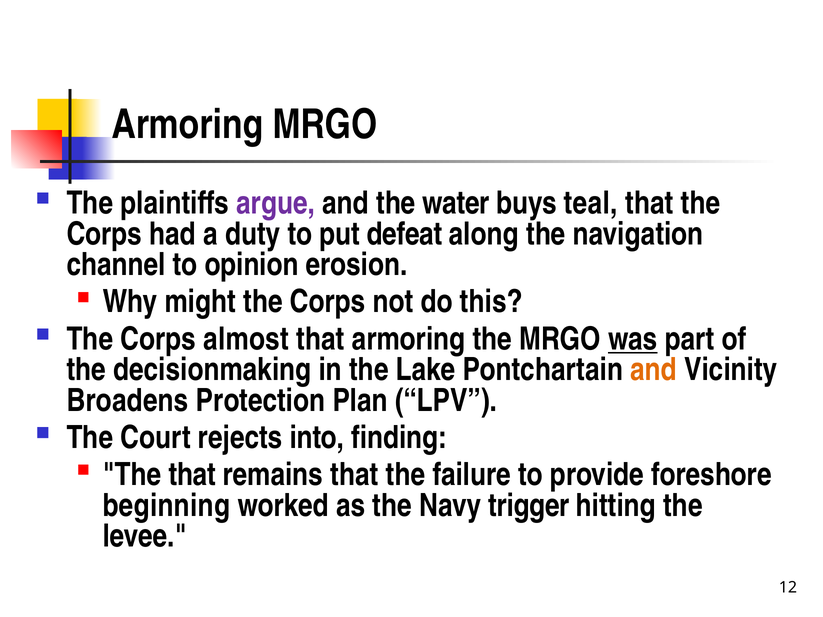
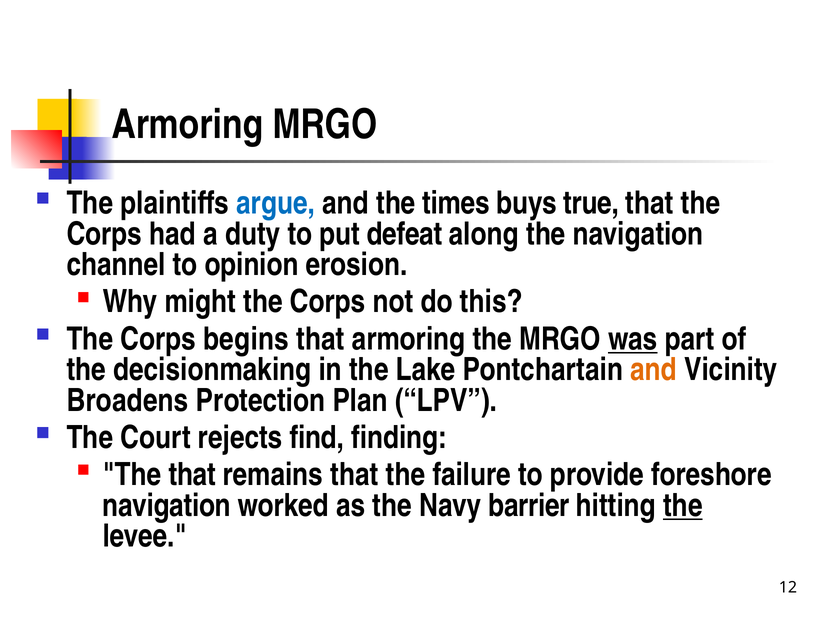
argue colour: purple -> blue
water: water -> times
teal: teal -> true
almost: almost -> begins
into: into -> find
beginning at (166, 506): beginning -> navigation
trigger: trigger -> barrier
the at (683, 506) underline: none -> present
